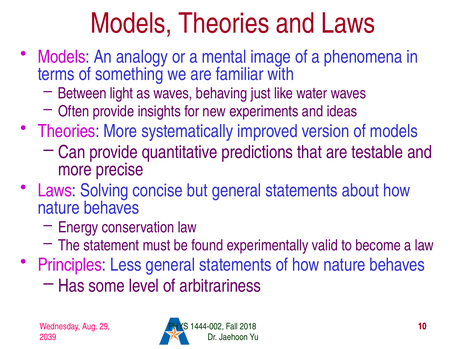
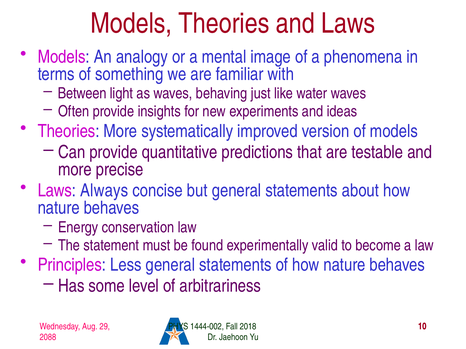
Solving: Solving -> Always
2039: 2039 -> 2088
